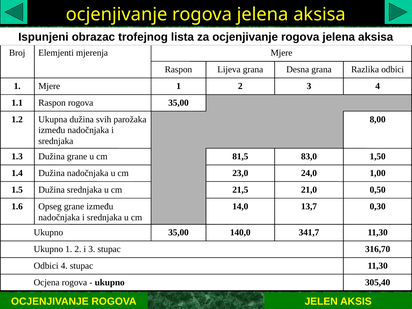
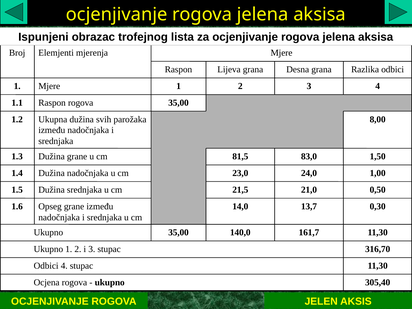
341,7: 341,7 -> 161,7
